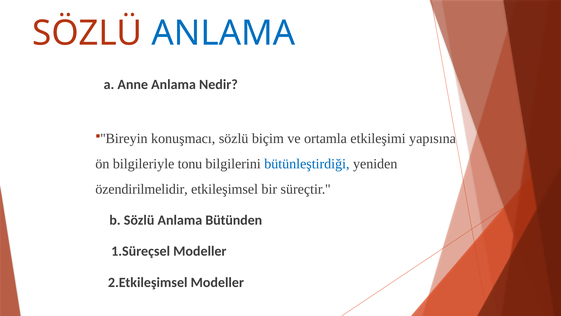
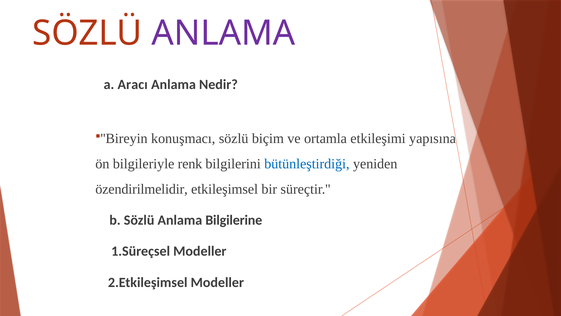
ANLAMA at (223, 33) colour: blue -> purple
Anne: Anne -> Aracı
tonu: tonu -> renk
Bütünden: Bütünden -> Bilgilerine
